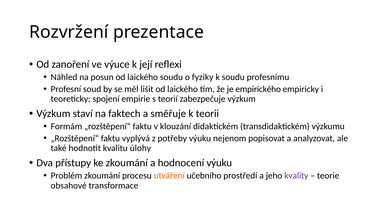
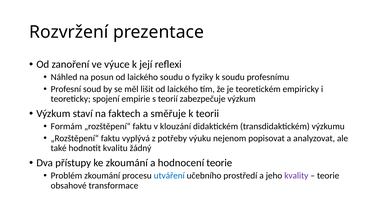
empirického: empirického -> teoretickém
úlohy: úlohy -> žádný
hodnocení výuku: výuku -> teorie
utváření colour: orange -> blue
